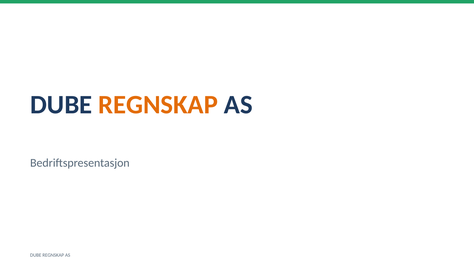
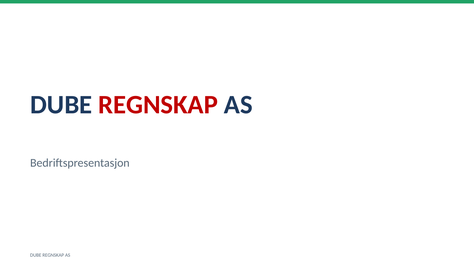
REGNSKAP at (158, 105) colour: orange -> red
